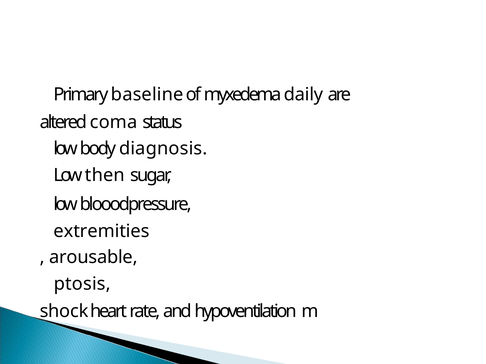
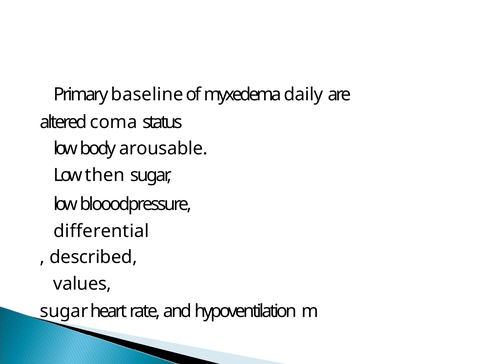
diagnosis: diagnosis -> arousable
extremities: extremities -> differential
arousable: arousable -> described
ptosis: ptosis -> values
shock at (64, 312): shock -> sugar
